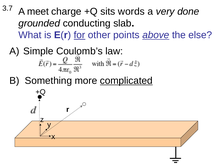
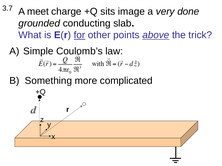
words: words -> image
else: else -> trick
complicated underline: present -> none
